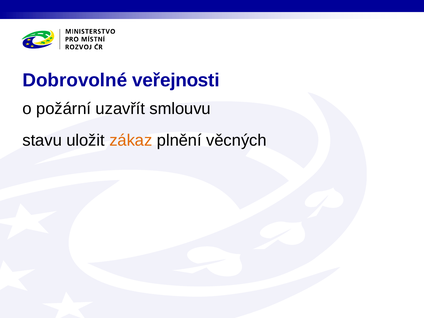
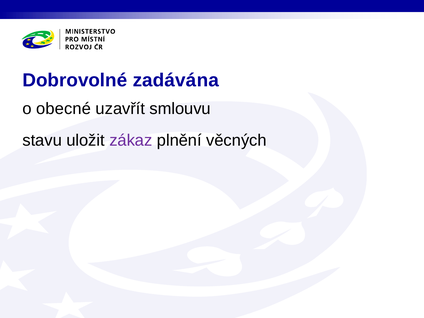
veřejnosti: veřejnosti -> zadávána
požární: požární -> obecné
zákaz colour: orange -> purple
